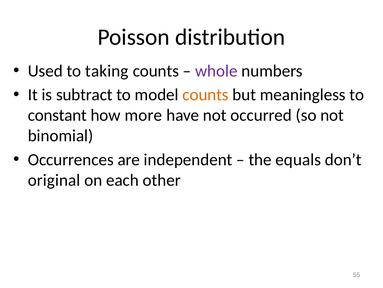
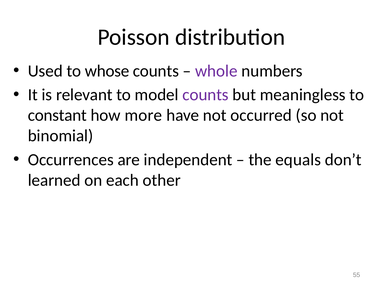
taking: taking -> whose
subtract: subtract -> relevant
counts at (206, 95) colour: orange -> purple
original: original -> learned
